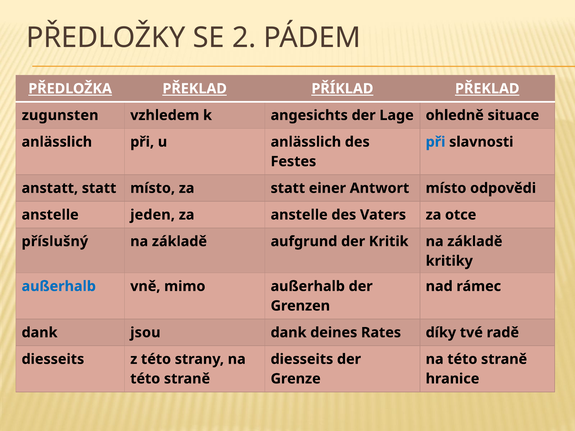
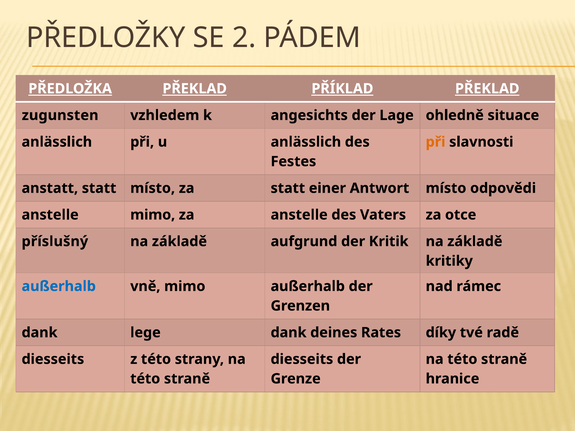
při at (436, 142) colour: blue -> orange
anstelle jeden: jeden -> mimo
jsou: jsou -> lege
